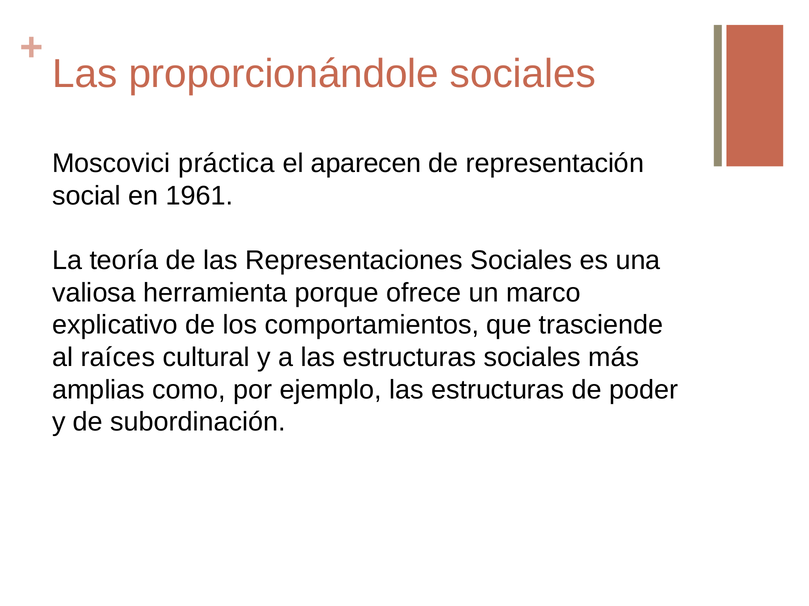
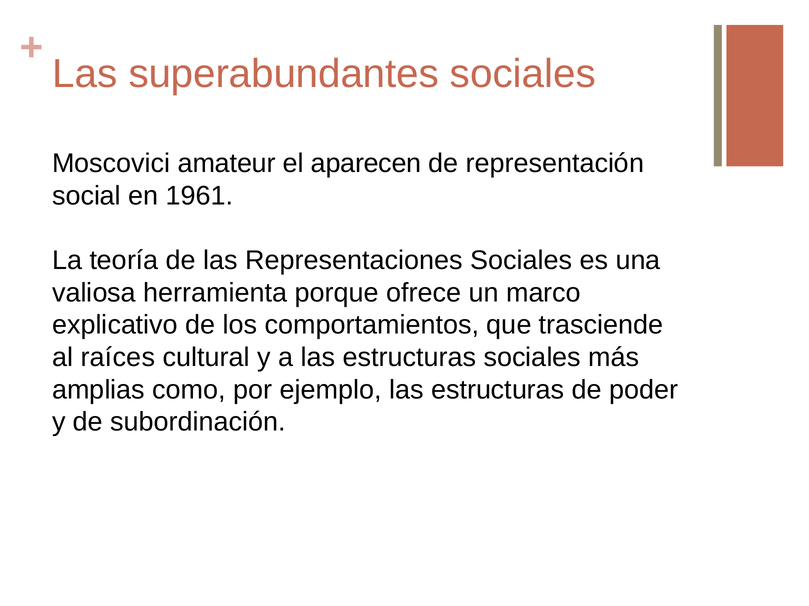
proporcionándole: proporcionándole -> superabundantes
práctica: práctica -> amateur
